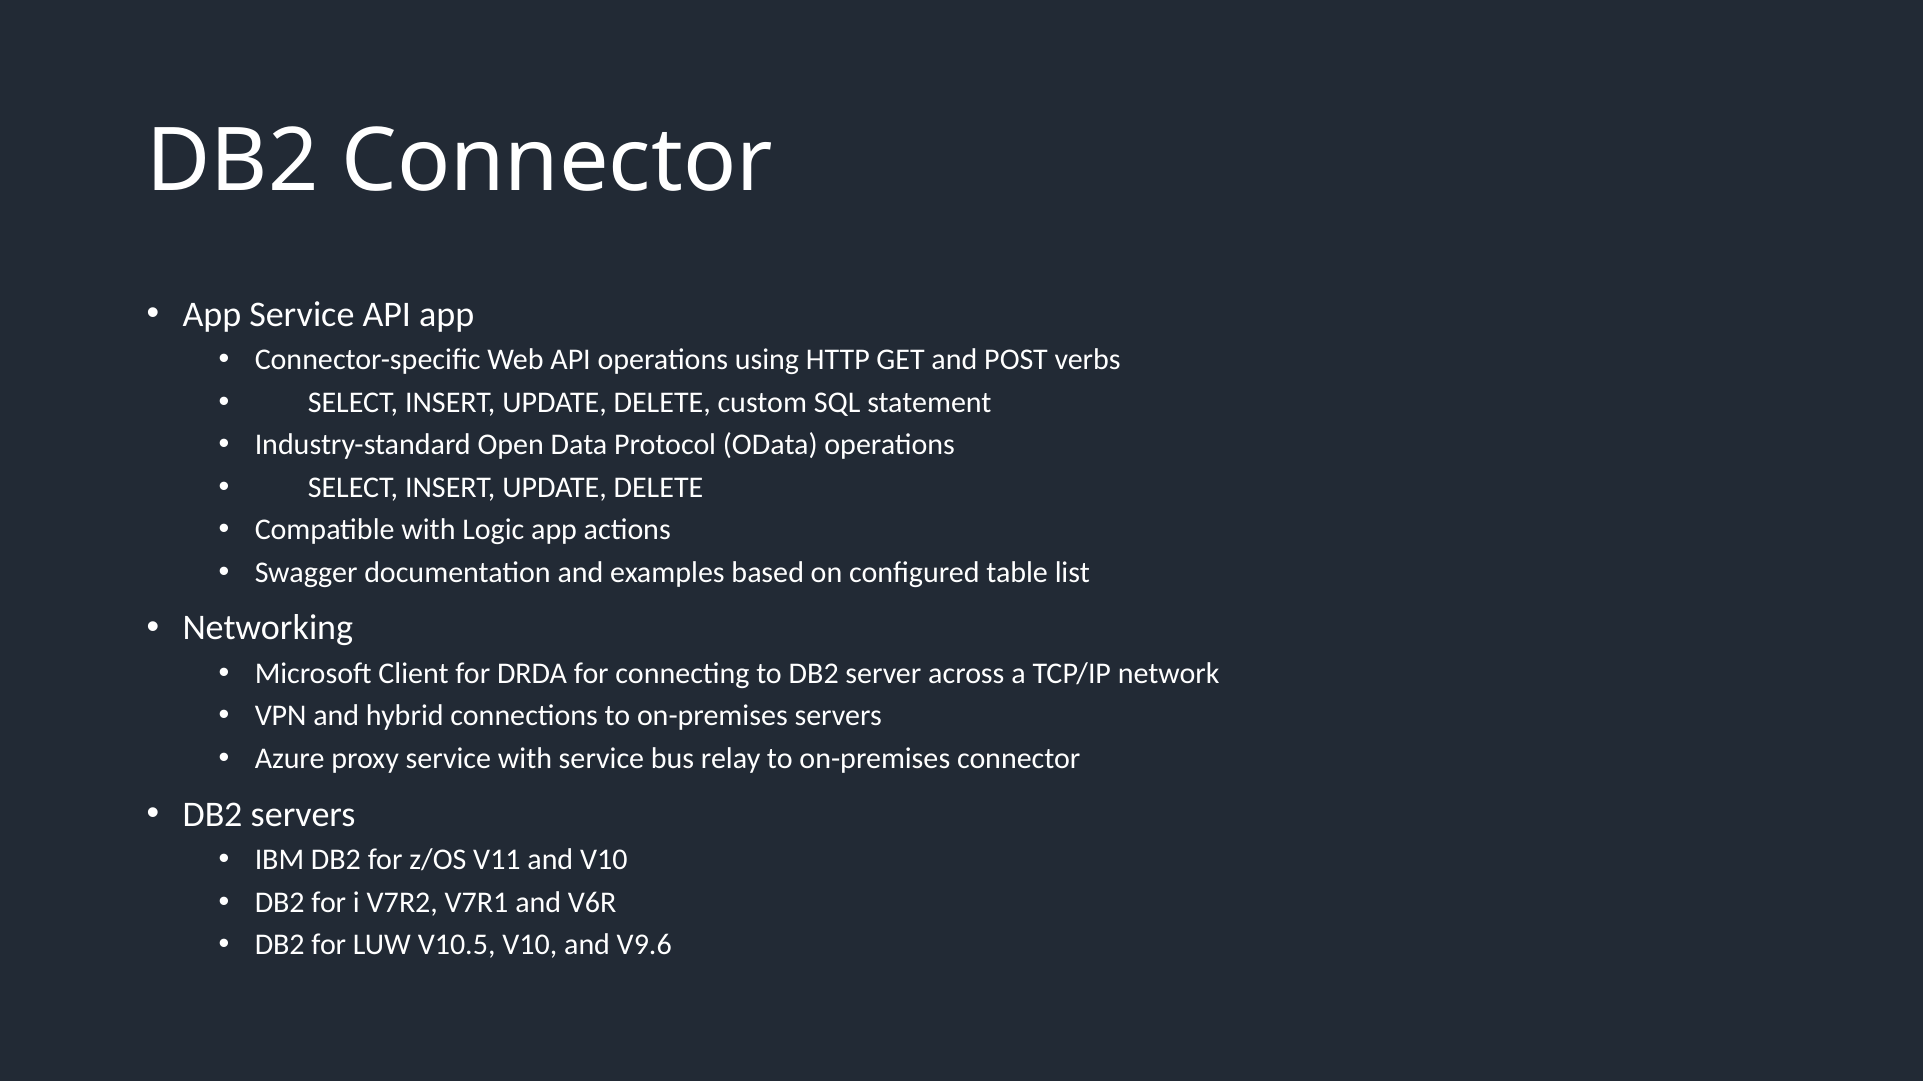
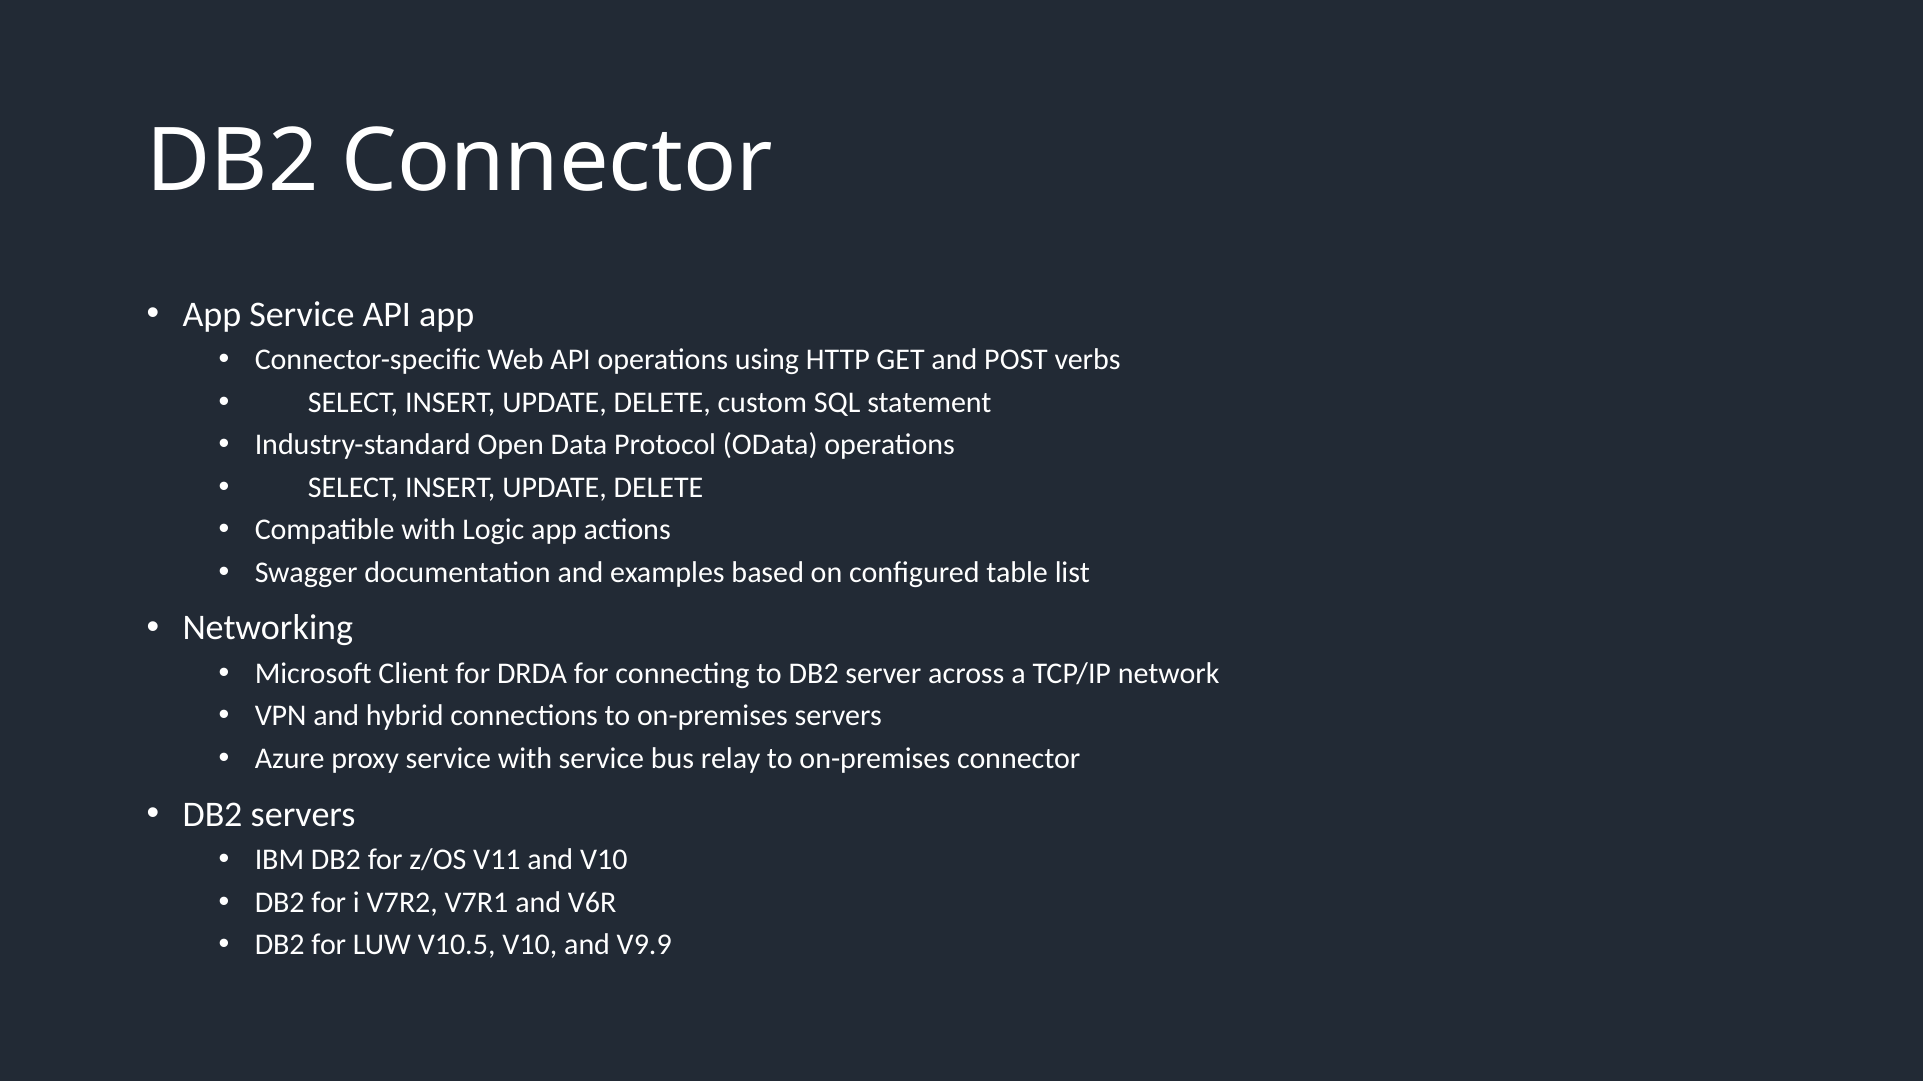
V9.6: V9.6 -> V9.9
